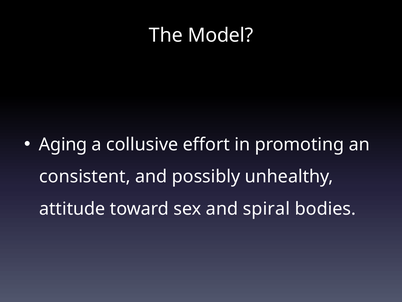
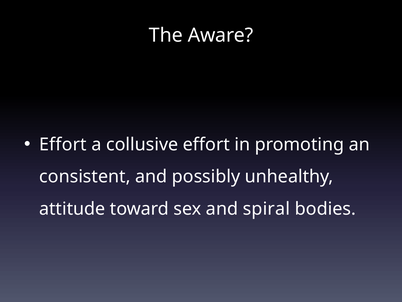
Model: Model -> Aware
Aging at (63, 144): Aging -> Effort
